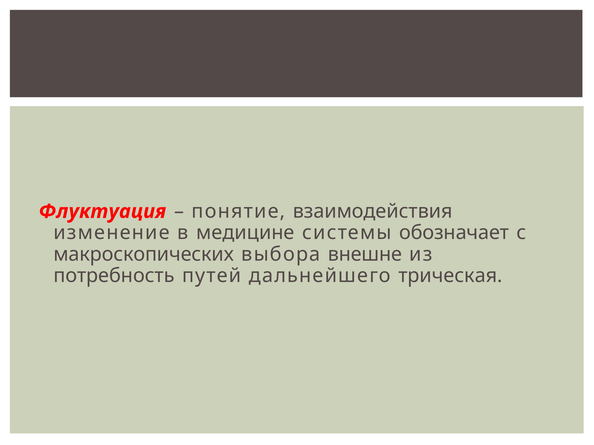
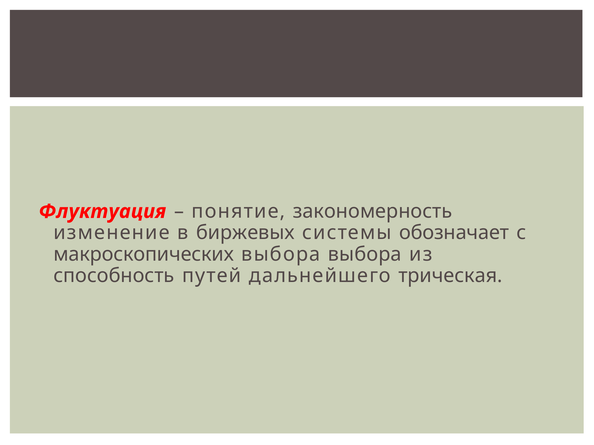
взаимодействия: взаимодействия -> закономерность
медицине: медицине -> биржевых
выбора внешне: внешне -> выбора
потребность: потребность -> способность
